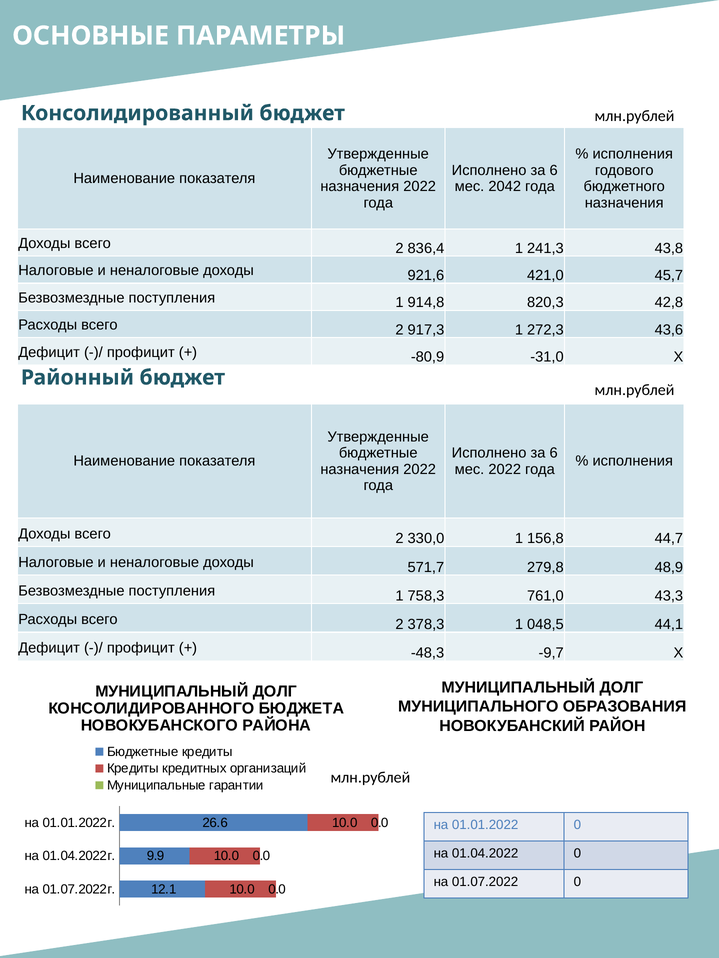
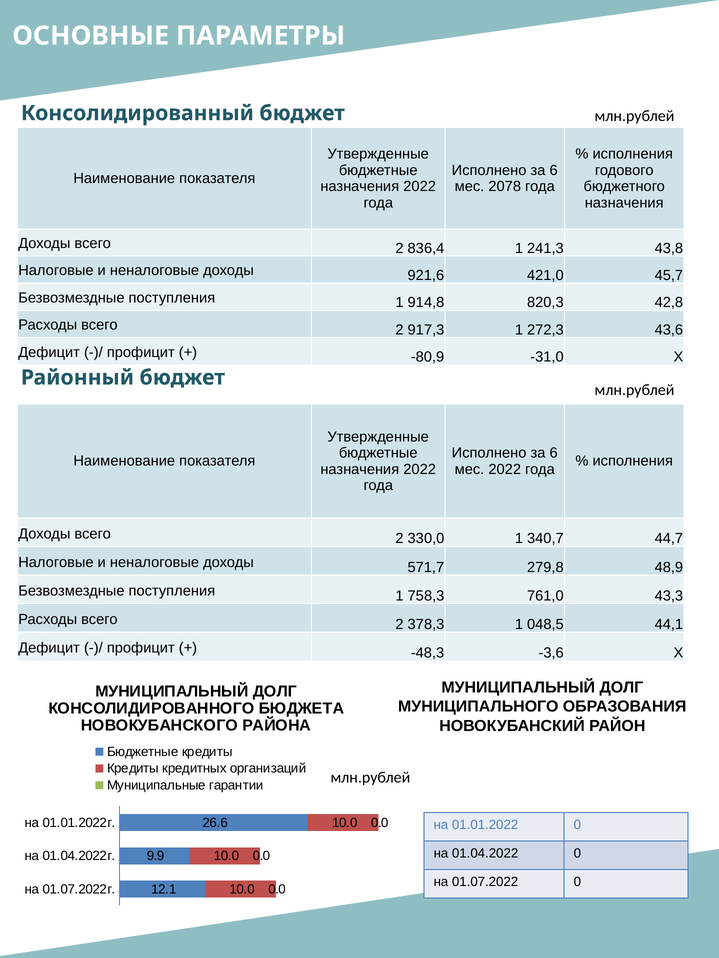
2042: 2042 -> 2078
156,8: 156,8 -> 340,7
-9,7: -9,7 -> -3,6
